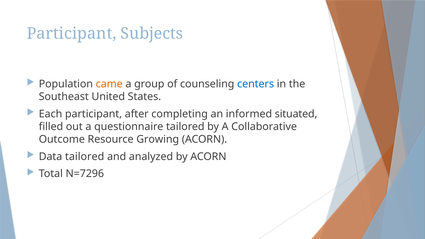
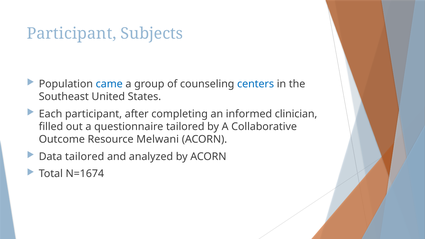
came colour: orange -> blue
situated: situated -> clinician
Growing: Growing -> Melwani
N=7296: N=7296 -> N=1674
